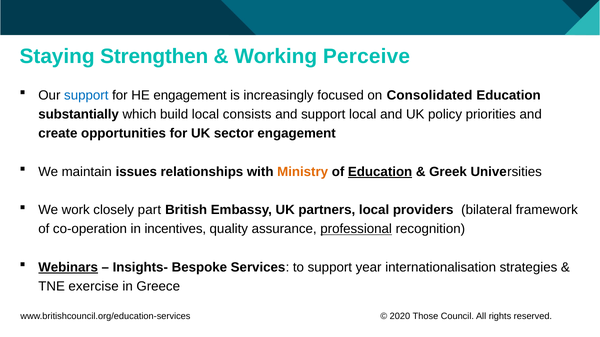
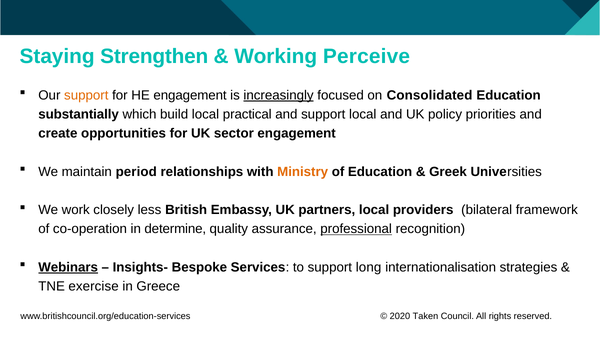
support at (86, 95) colour: blue -> orange
increasingly underline: none -> present
consists: consists -> practical
issues: issues -> period
Education at (380, 172) underline: present -> none
part: part -> less
incentives: incentives -> determine
year: year -> long
Those: Those -> Taken
